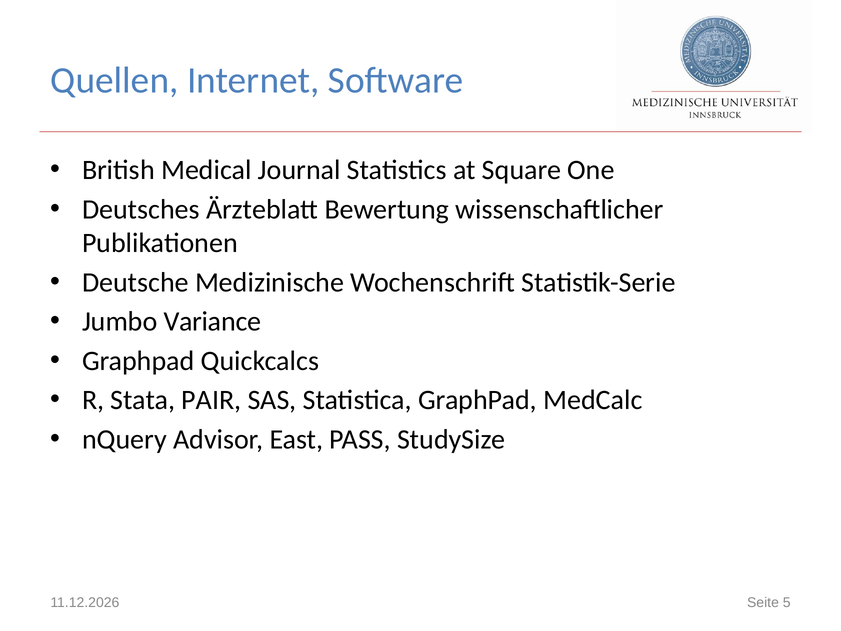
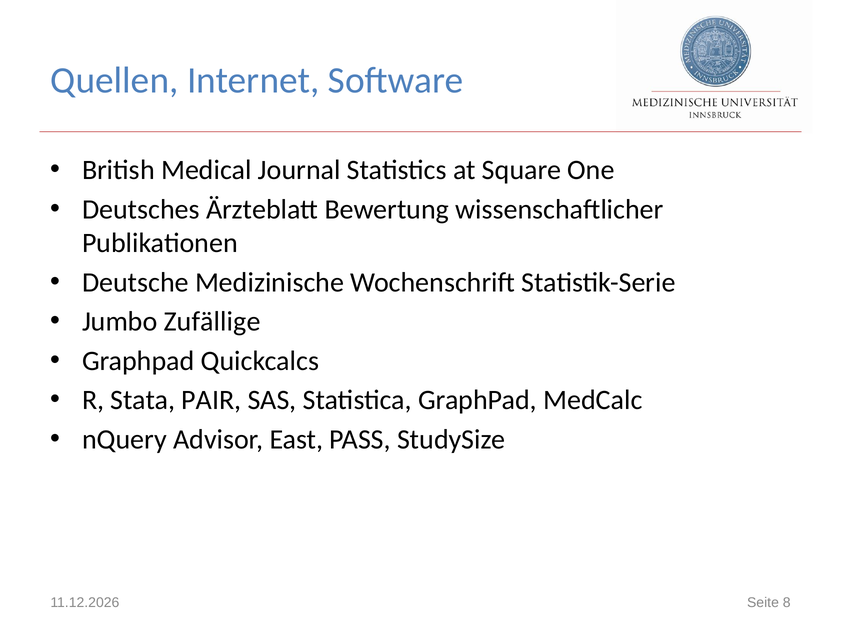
Variance: Variance -> Zufällige
5: 5 -> 8
